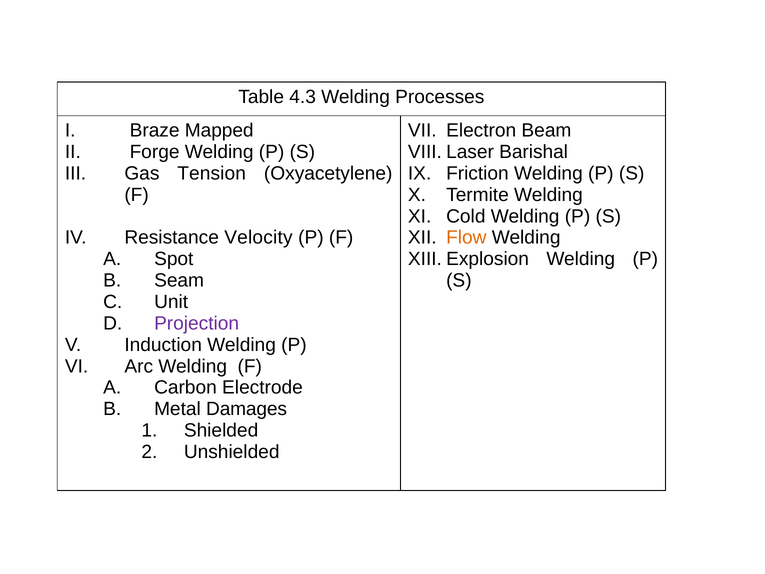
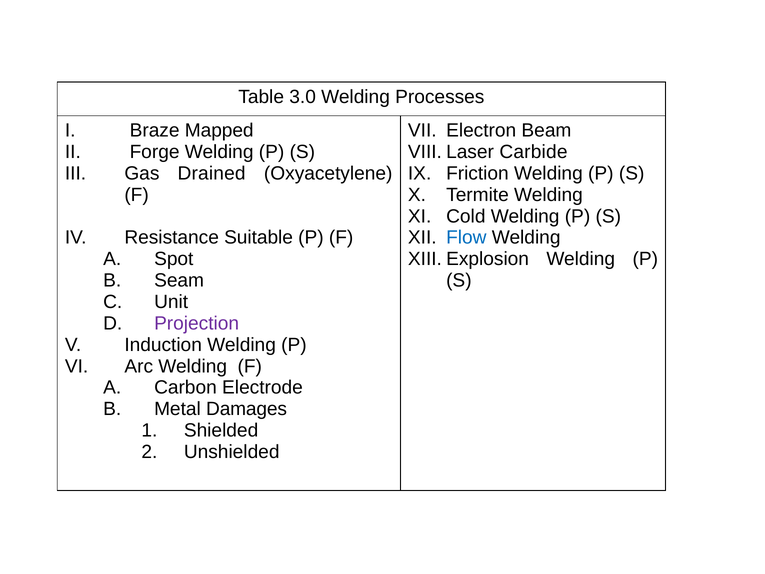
4.3: 4.3 -> 3.0
Barishal: Barishal -> Carbide
Tension: Tension -> Drained
Velocity: Velocity -> Suitable
Flow colour: orange -> blue
